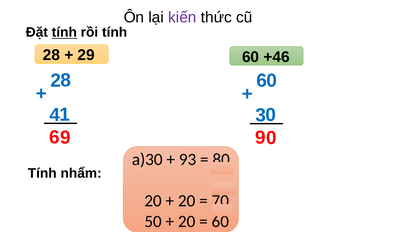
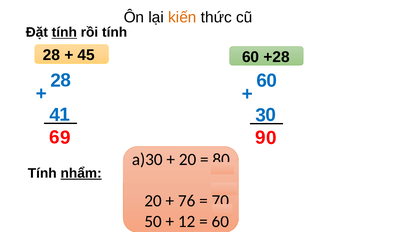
kiến colour: purple -> orange
29: 29 -> 45
+46: +46 -> +28
93 at (188, 159): 93 -> 20
nhẩm underline: none -> present
20 at (187, 201): 20 -> 76
20 at (187, 221): 20 -> 12
